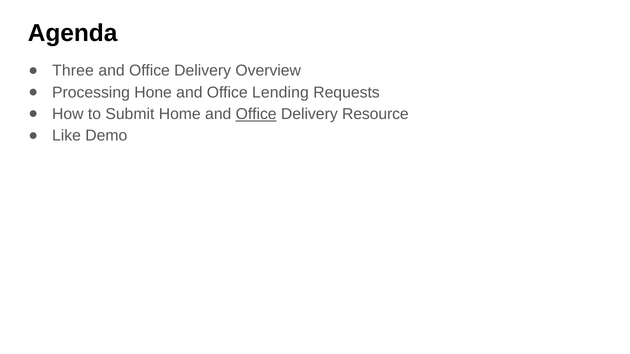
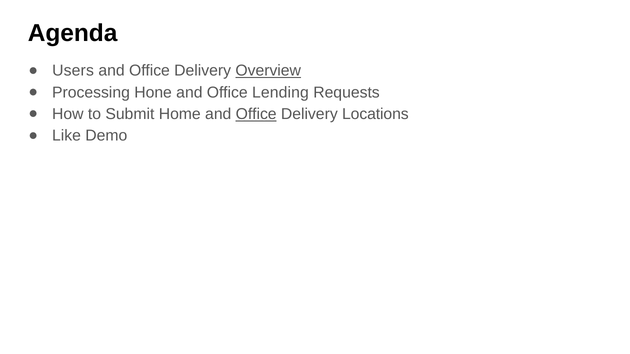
Three: Three -> Users
Overview underline: none -> present
Resource: Resource -> Locations
